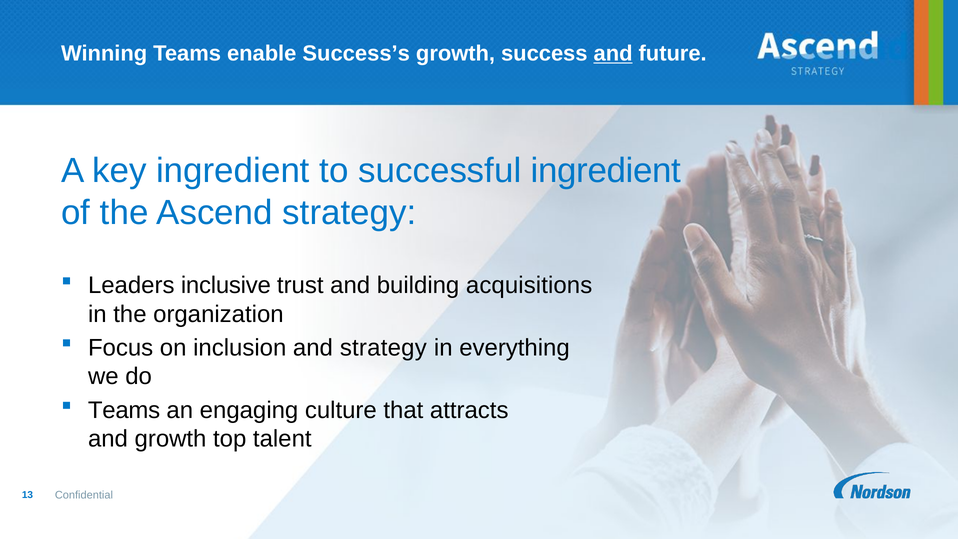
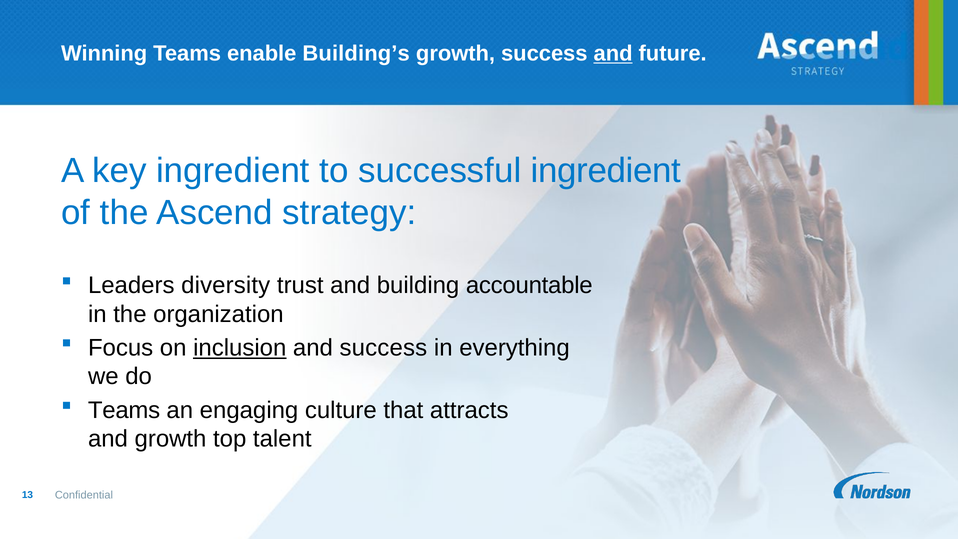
Success’s: Success’s -> Building’s
inclusive: inclusive -> diversity
acquisitions: acquisitions -> accountable
inclusion underline: none -> present
and strategy: strategy -> success
